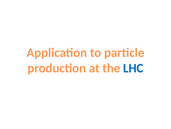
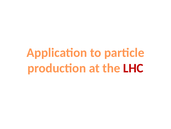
LHC colour: blue -> red
